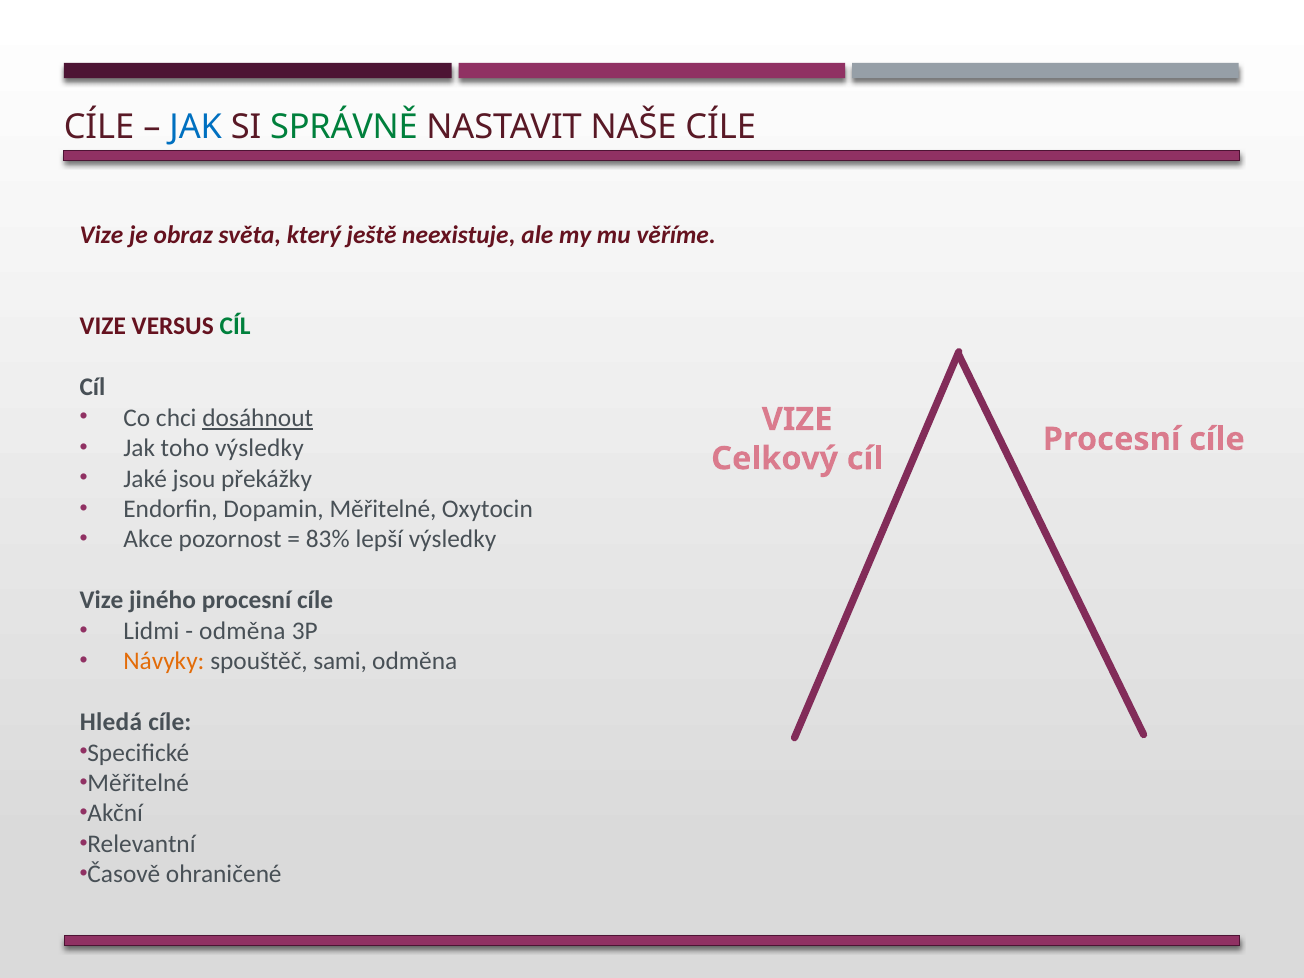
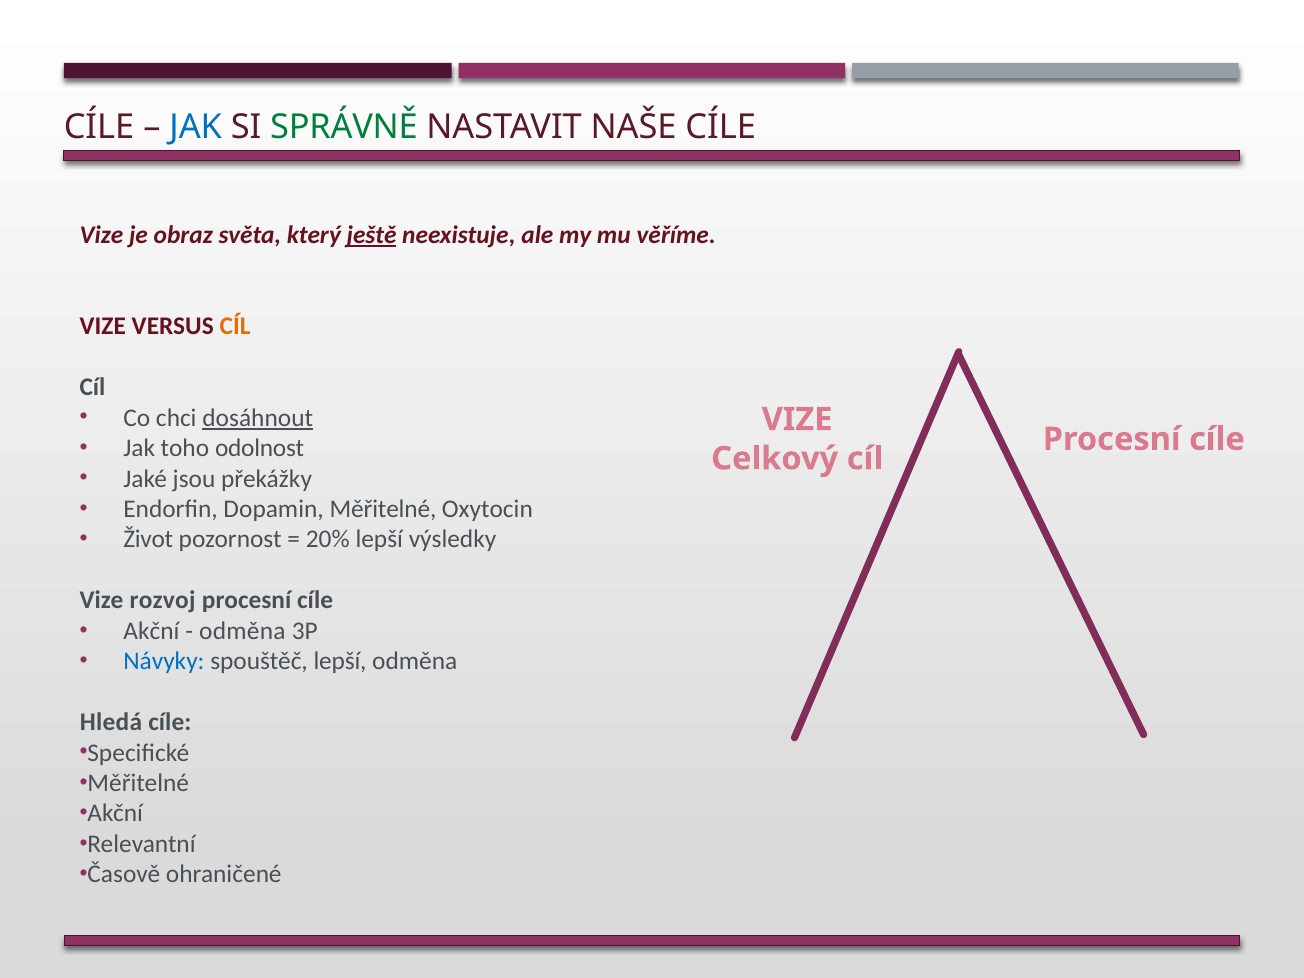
ještě underline: none -> present
CÍL at (235, 327) colour: green -> orange
toho výsledky: výsledky -> odolnost
Akce: Akce -> Život
83%: 83% -> 20%
jiného: jiného -> rozvoj
Lidmi at (151, 631): Lidmi -> Akční
Návyky colour: orange -> blue
spouštěč sami: sami -> lepší
